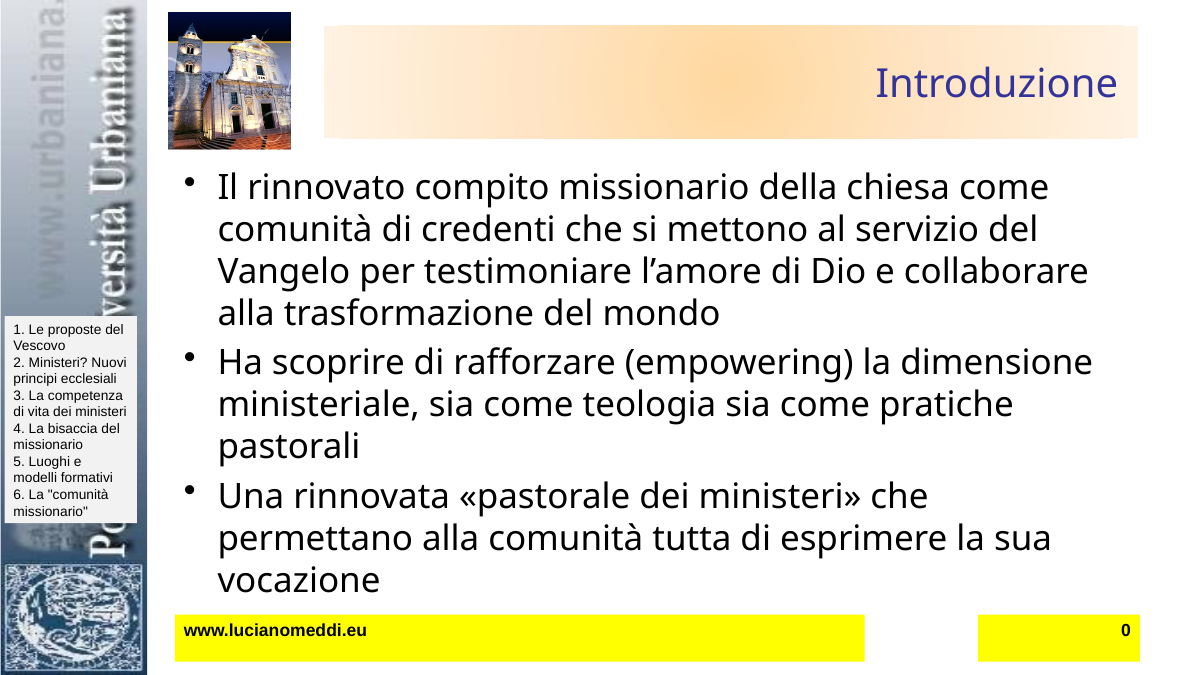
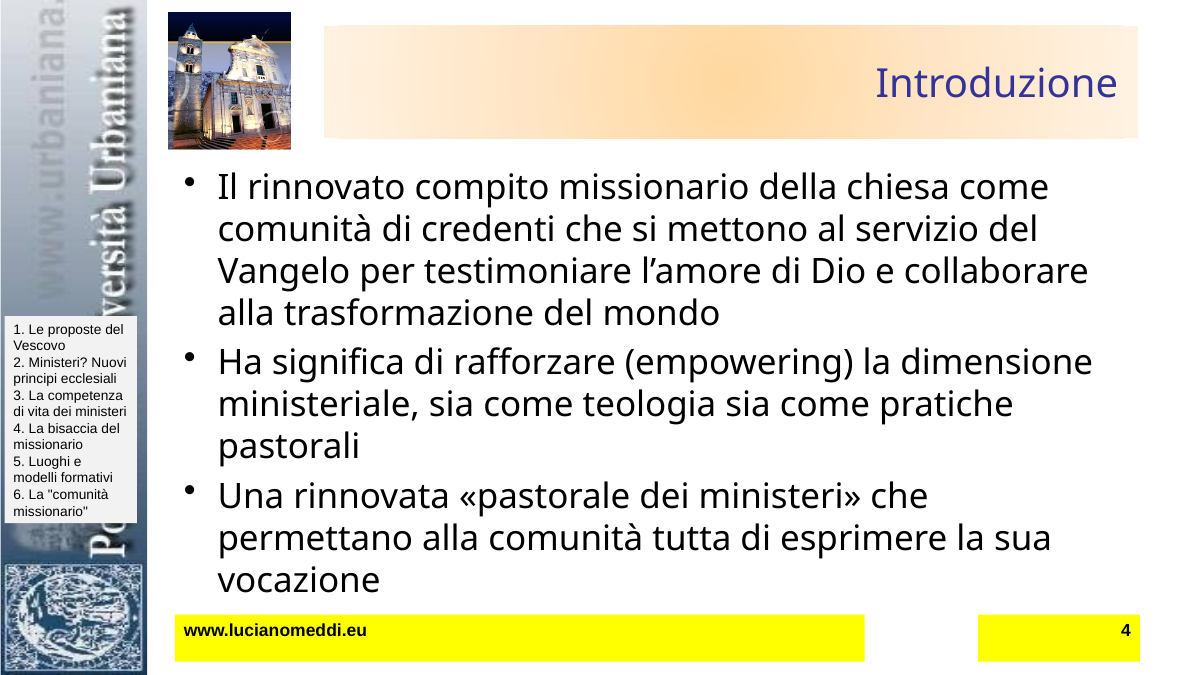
scoprire: scoprire -> significa
www.lucianomeddi.eu 0: 0 -> 4
